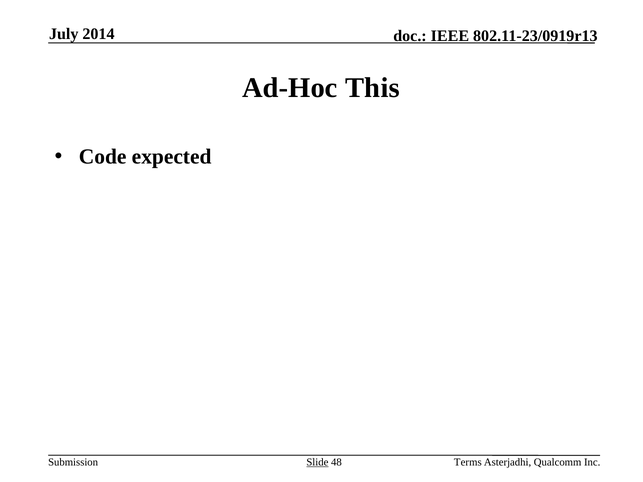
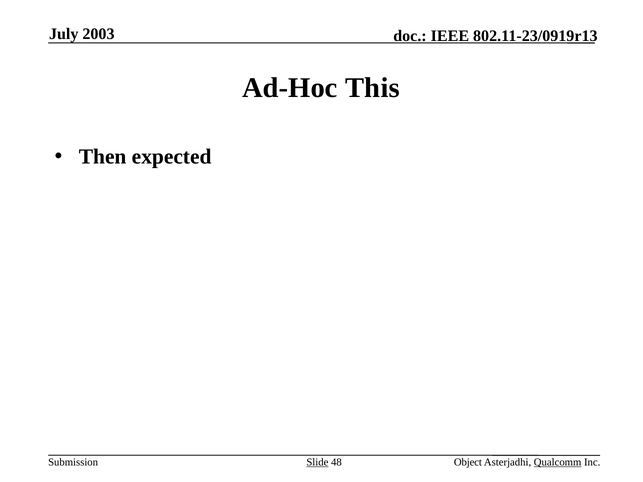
2014: 2014 -> 2003
Code: Code -> Then
Terms: Terms -> Object
Qualcomm underline: none -> present
